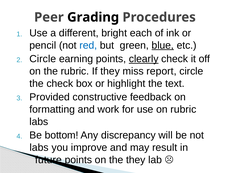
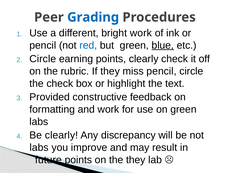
Grading colour: black -> blue
bright each: each -> work
clearly at (144, 59) underline: present -> none
miss report: report -> pencil
on rubric: rubric -> green
Be bottom: bottom -> clearly
